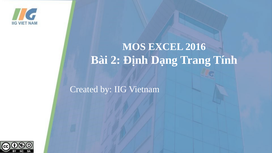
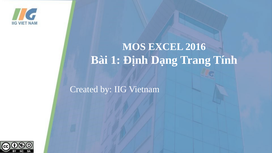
2: 2 -> 1
